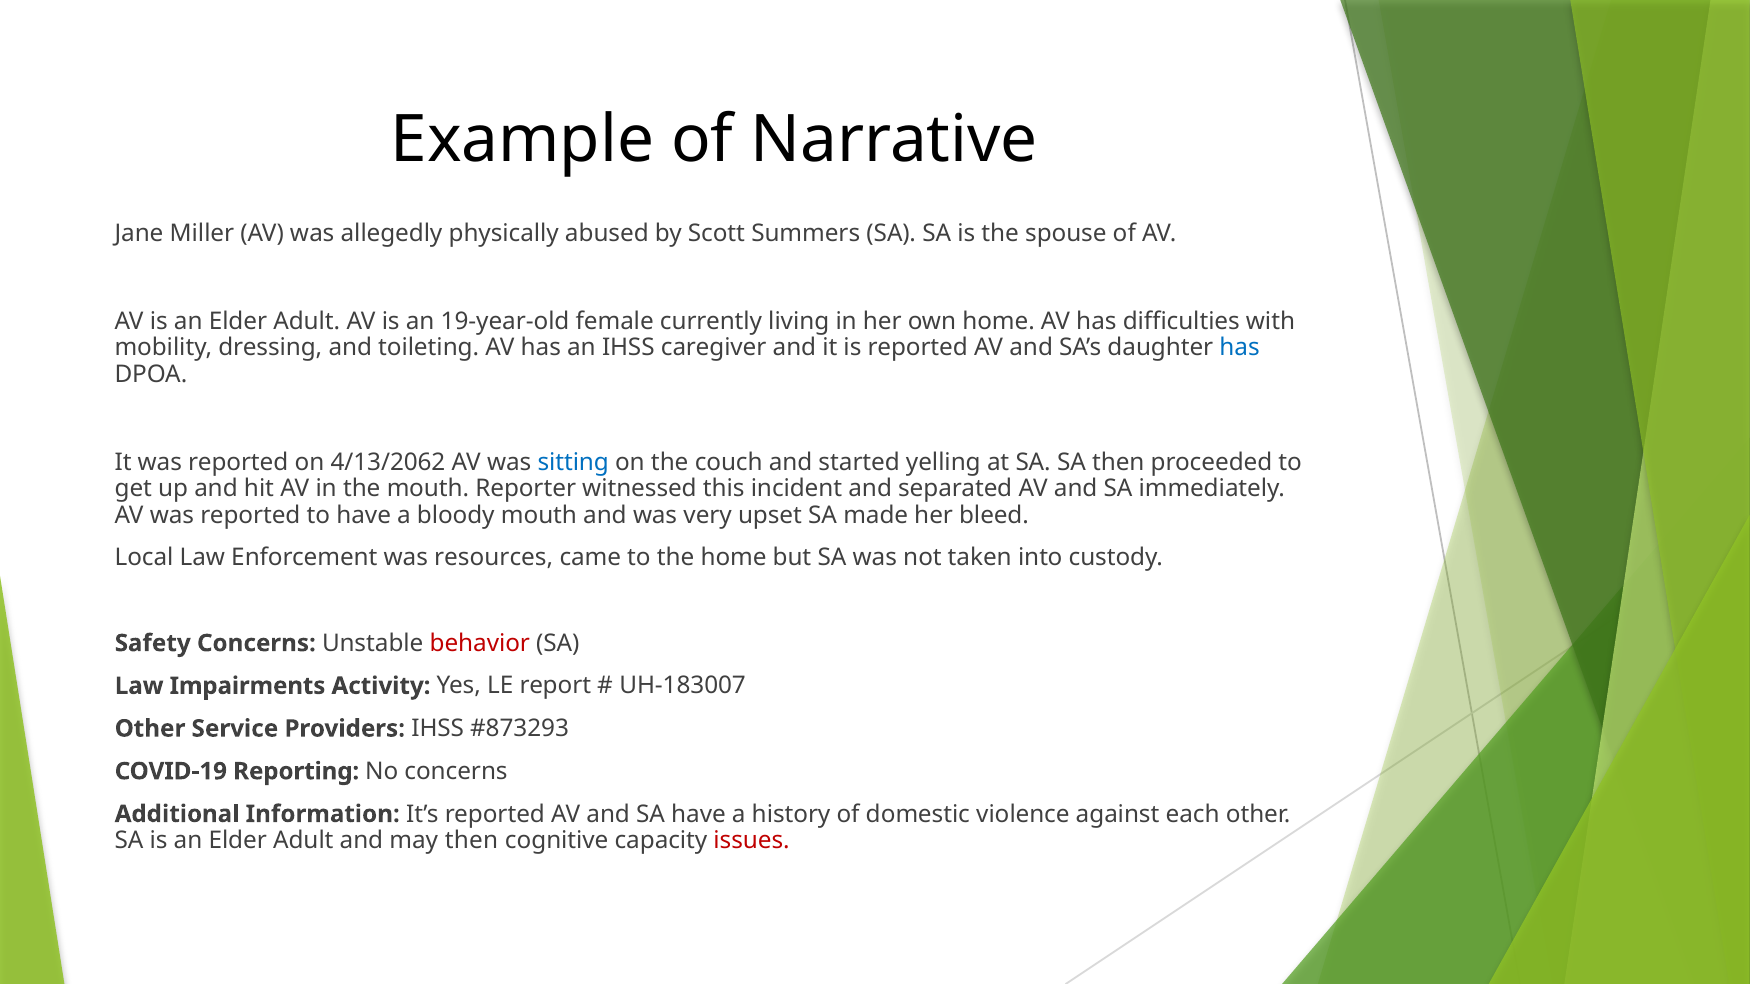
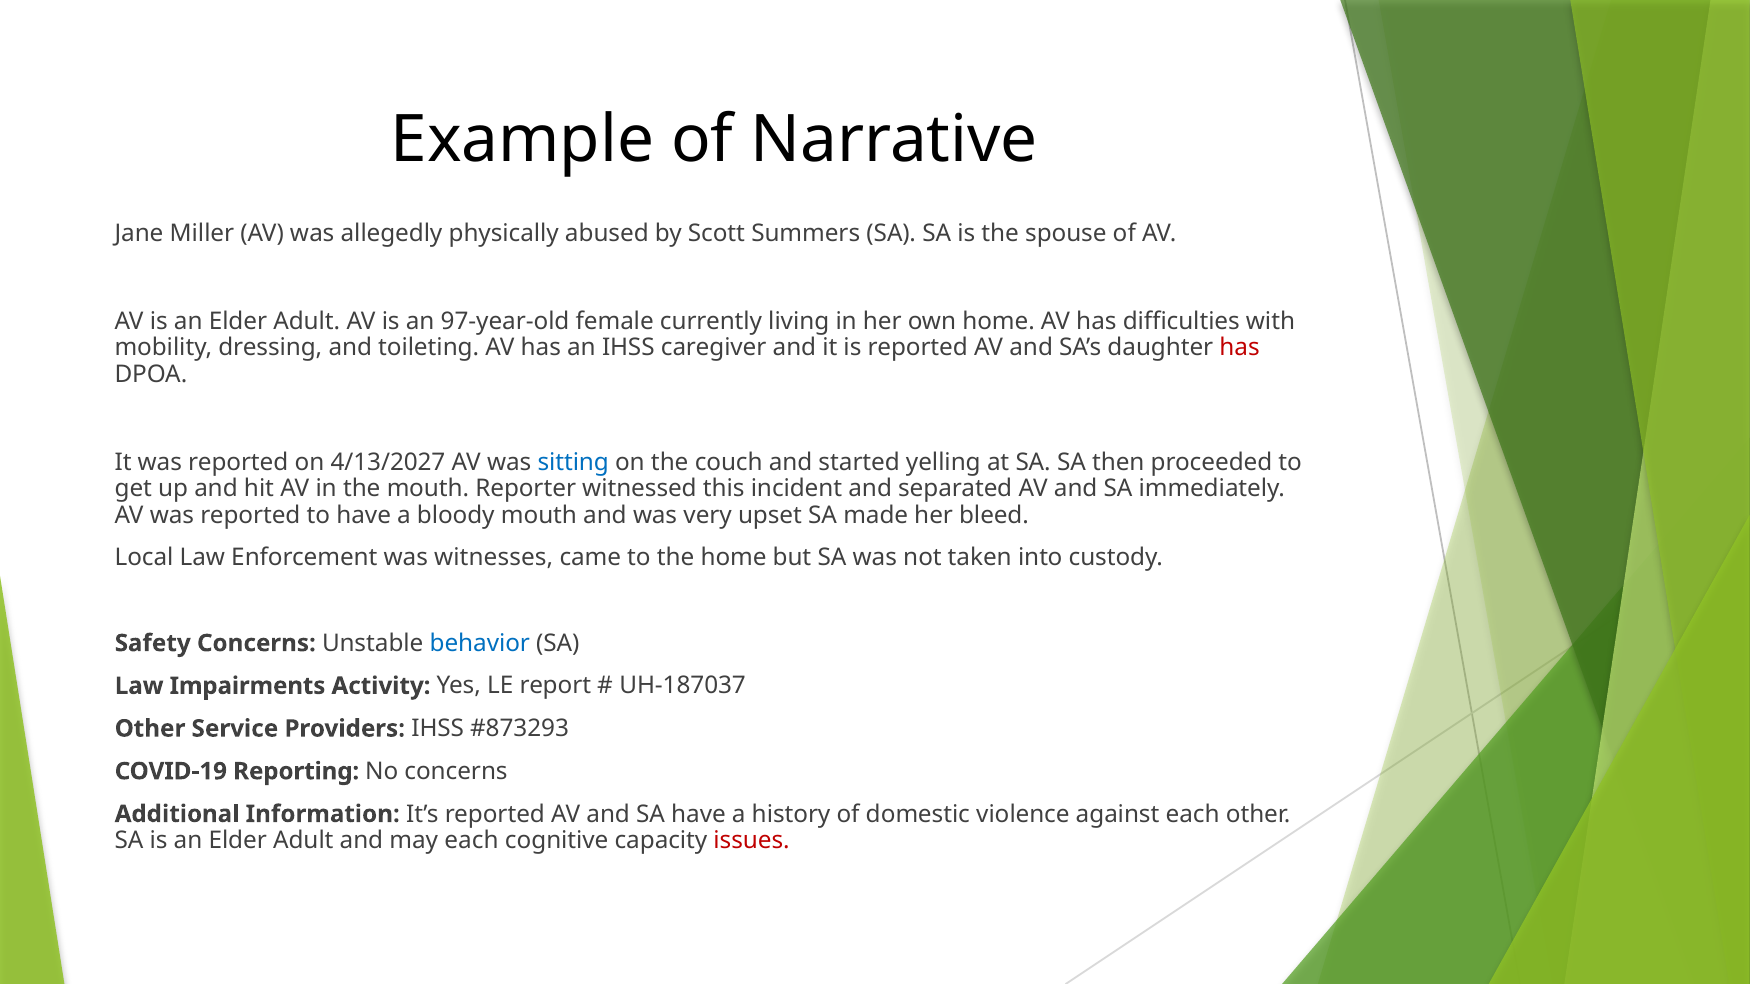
19-year-old: 19-year-old -> 97-year-old
has at (1240, 348) colour: blue -> red
4/13/2062: 4/13/2062 -> 4/13/2027
resources: resources -> witnesses
behavior colour: red -> blue
UH-183007: UH-183007 -> UH-187037
may then: then -> each
